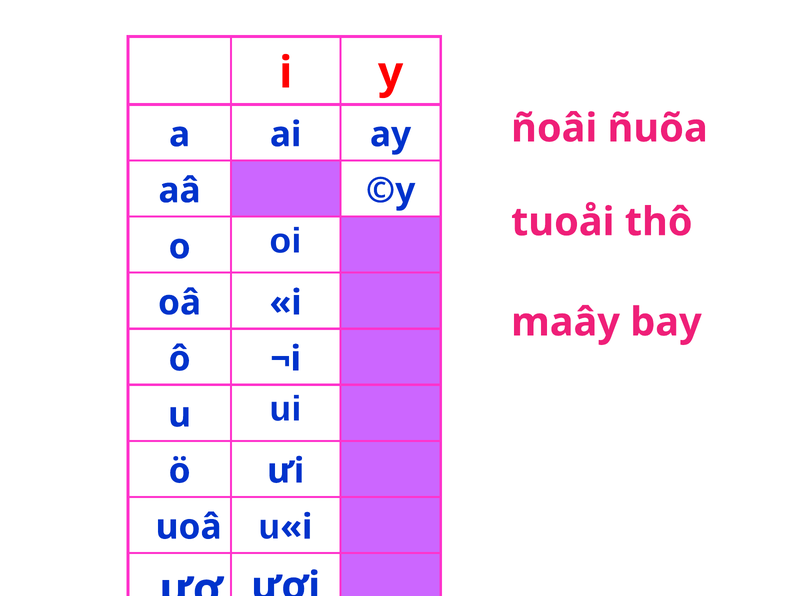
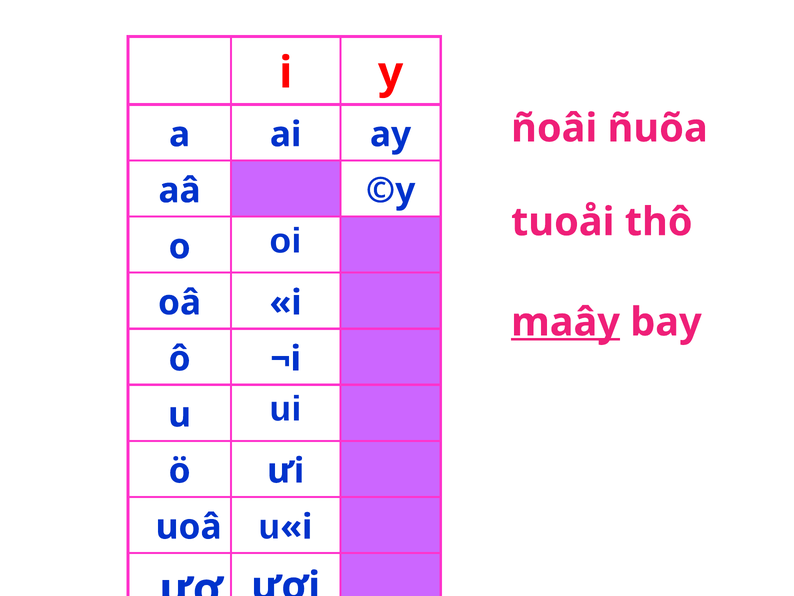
maây underline: none -> present
